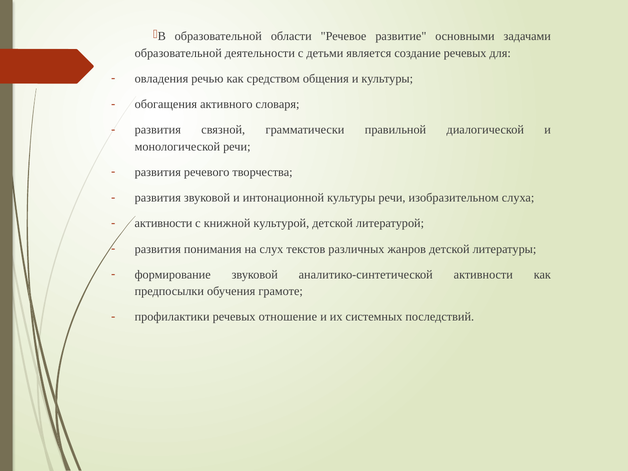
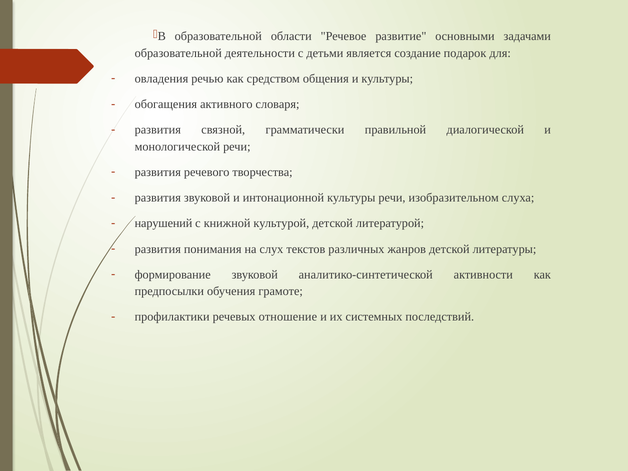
создание речевых: речевых -> подарок
активности at (163, 223): активности -> нарушений
